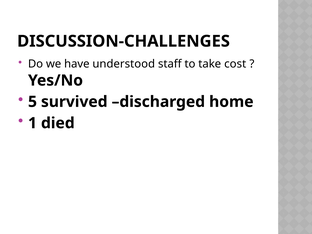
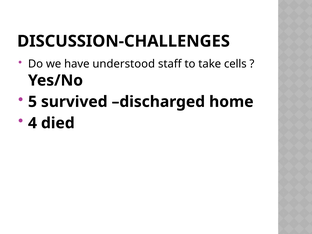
cost: cost -> cells
1: 1 -> 4
